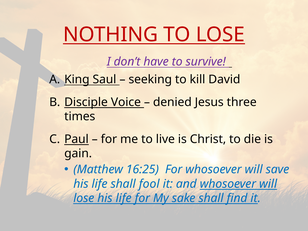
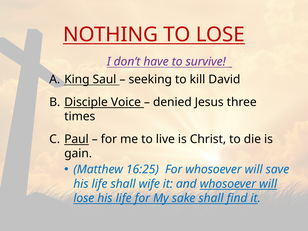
fool: fool -> wife
